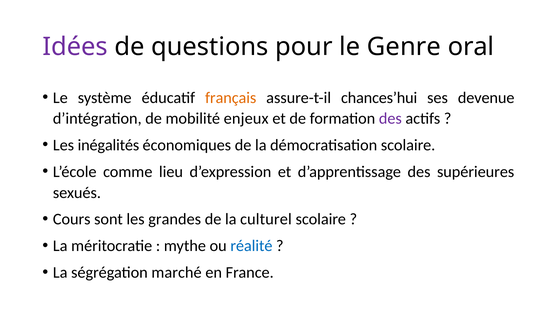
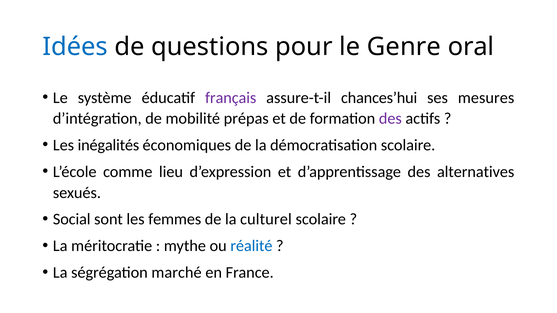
Idées colour: purple -> blue
français colour: orange -> purple
devenue: devenue -> mesures
enjeux: enjeux -> prépas
supérieures: supérieures -> alternatives
Cours: Cours -> Social
grandes: grandes -> femmes
